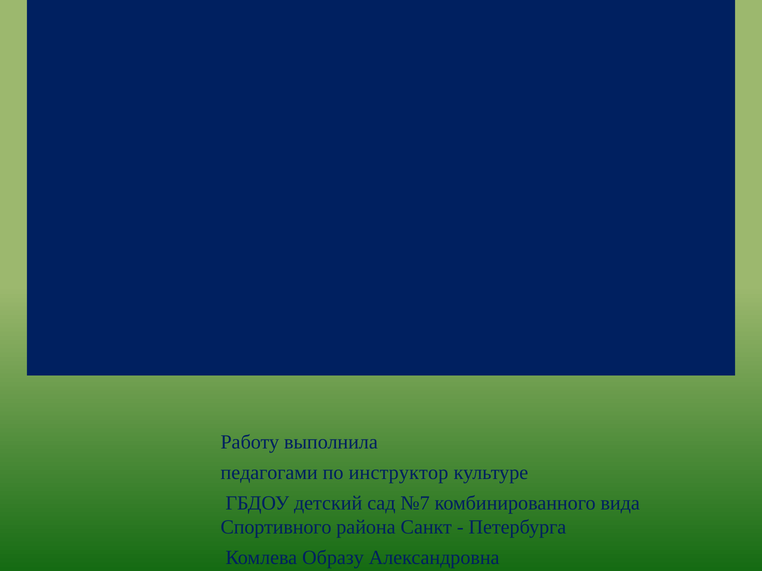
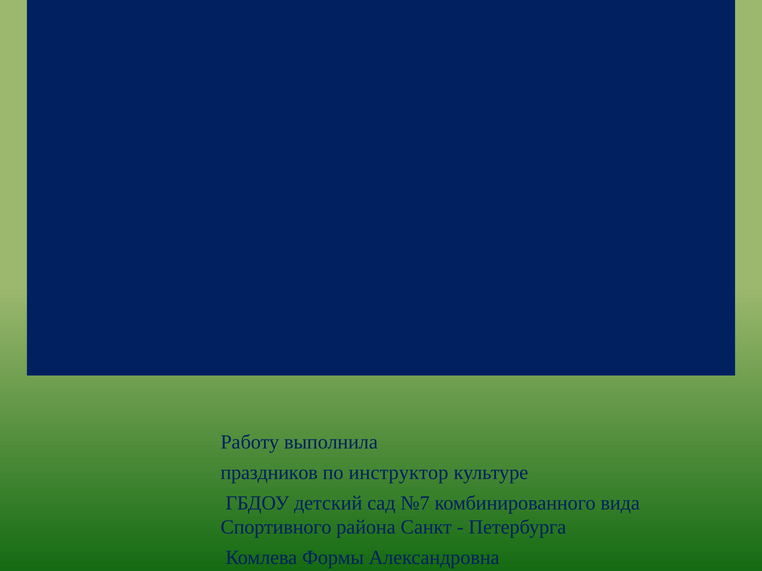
педагогами: педагогами -> праздников
Образу: Образу -> Формы
